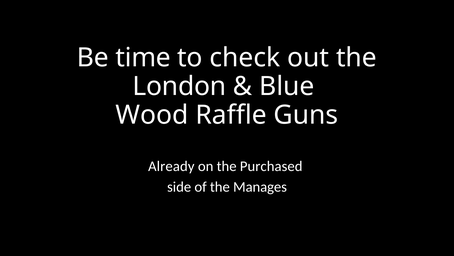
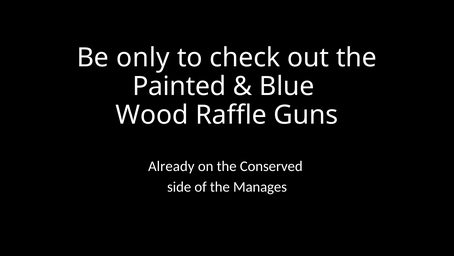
time: time -> only
London: London -> Painted
Purchased: Purchased -> Conserved
